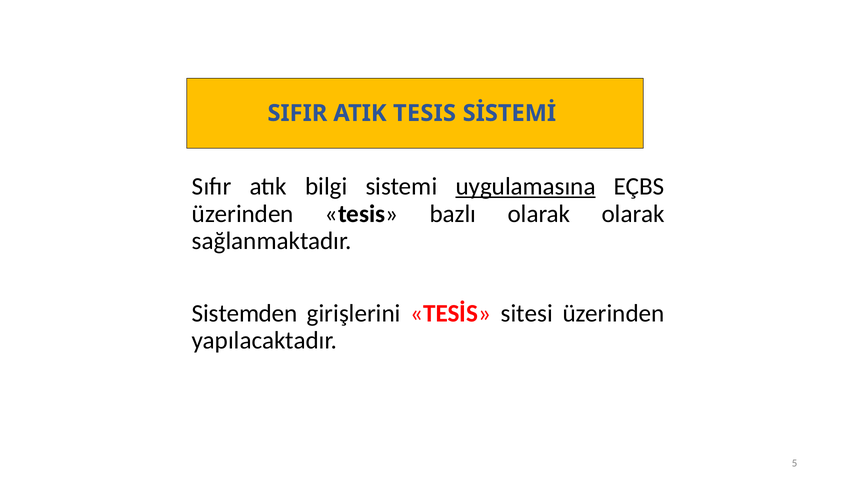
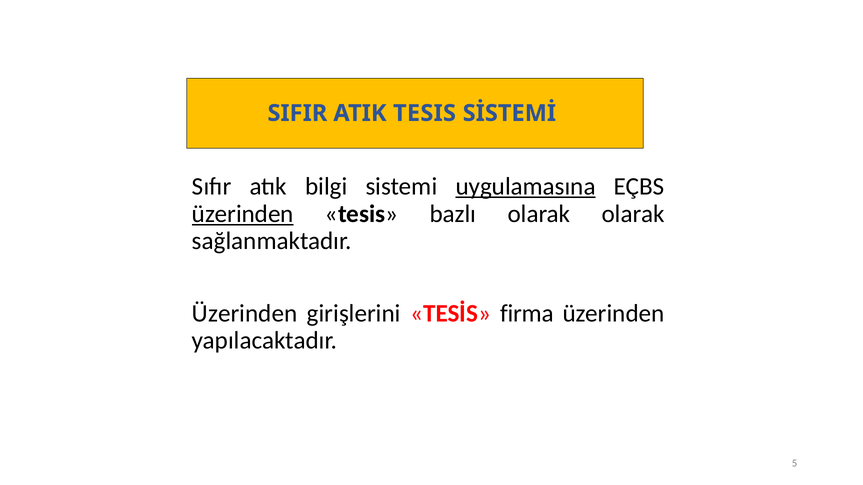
üzerinden at (243, 214) underline: none -> present
Sistemden at (245, 314): Sistemden -> Üzerinden
sitesi: sitesi -> firma
